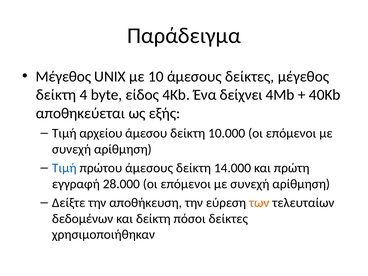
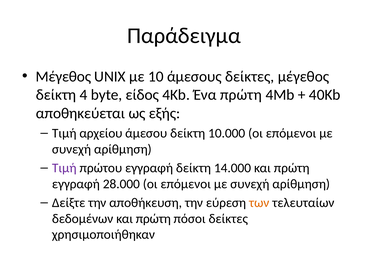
Ένα δείχνει: δείχνει -> πρώτη
Τιμή at (64, 168) colour: blue -> purple
πρώτου άμεσους: άμεσους -> εγγραφή
δεδομένων και δείκτη: δείκτη -> πρώτη
